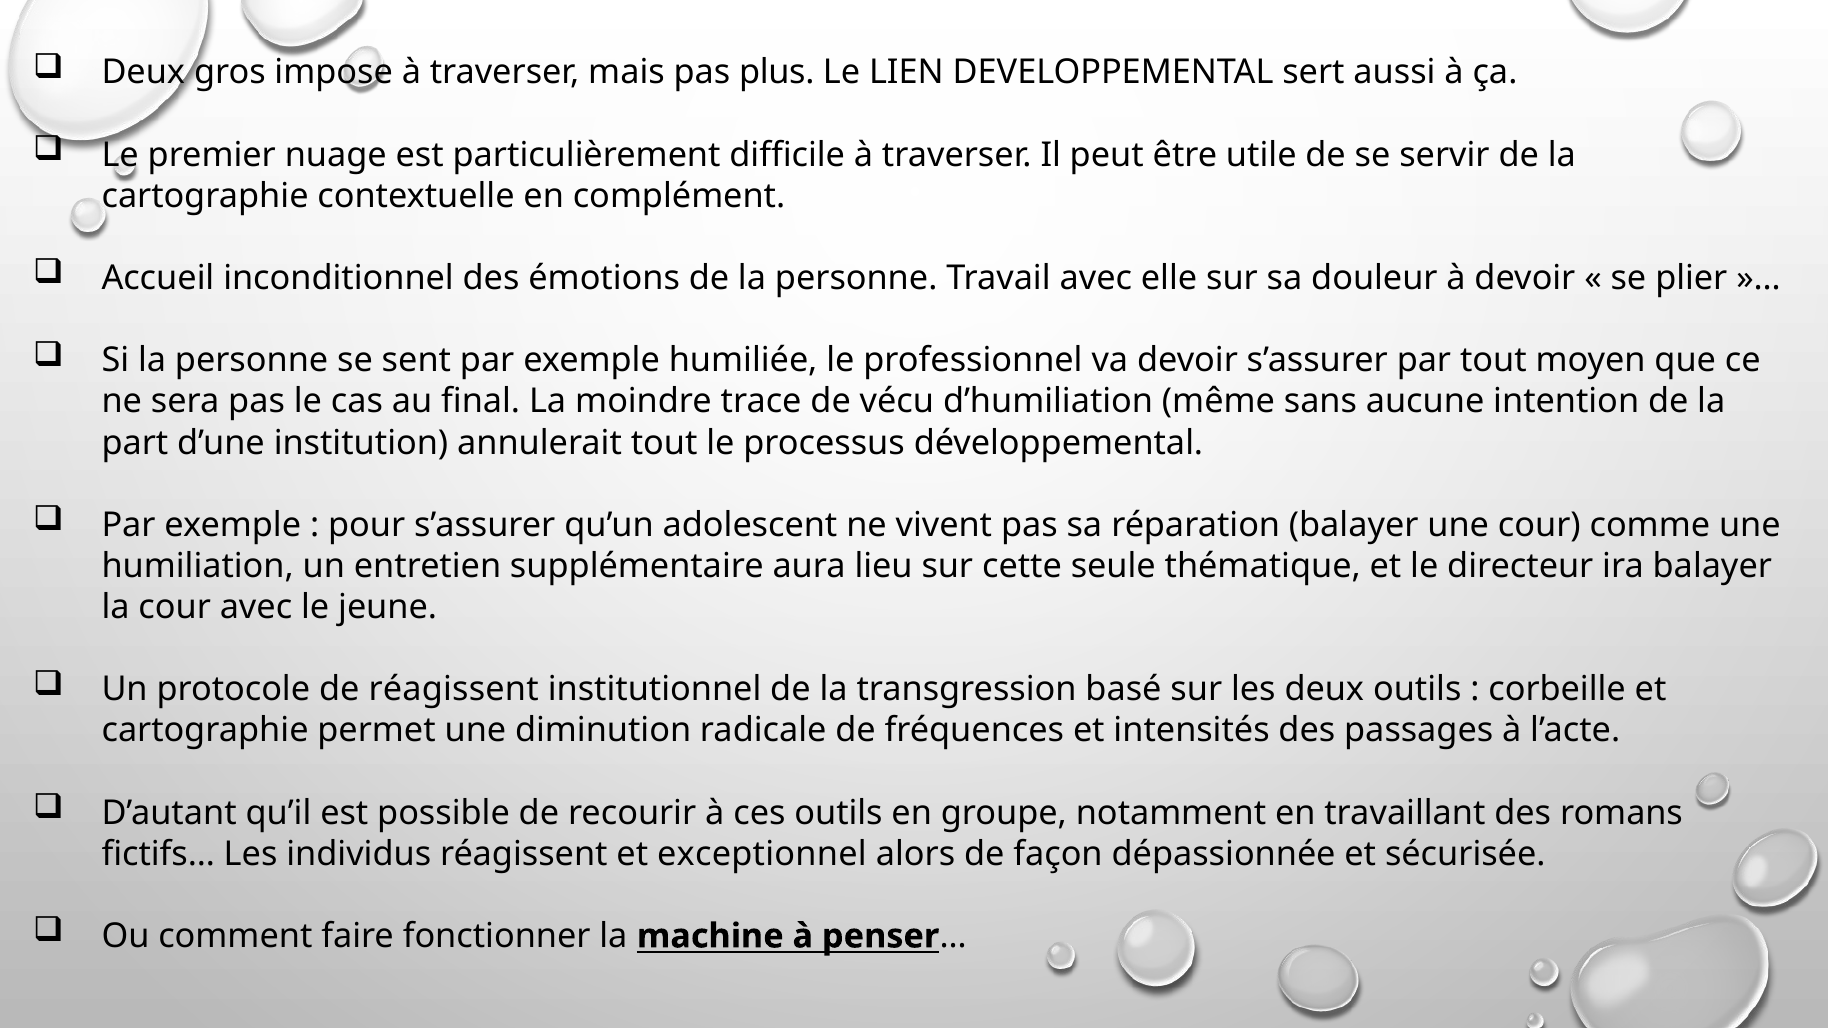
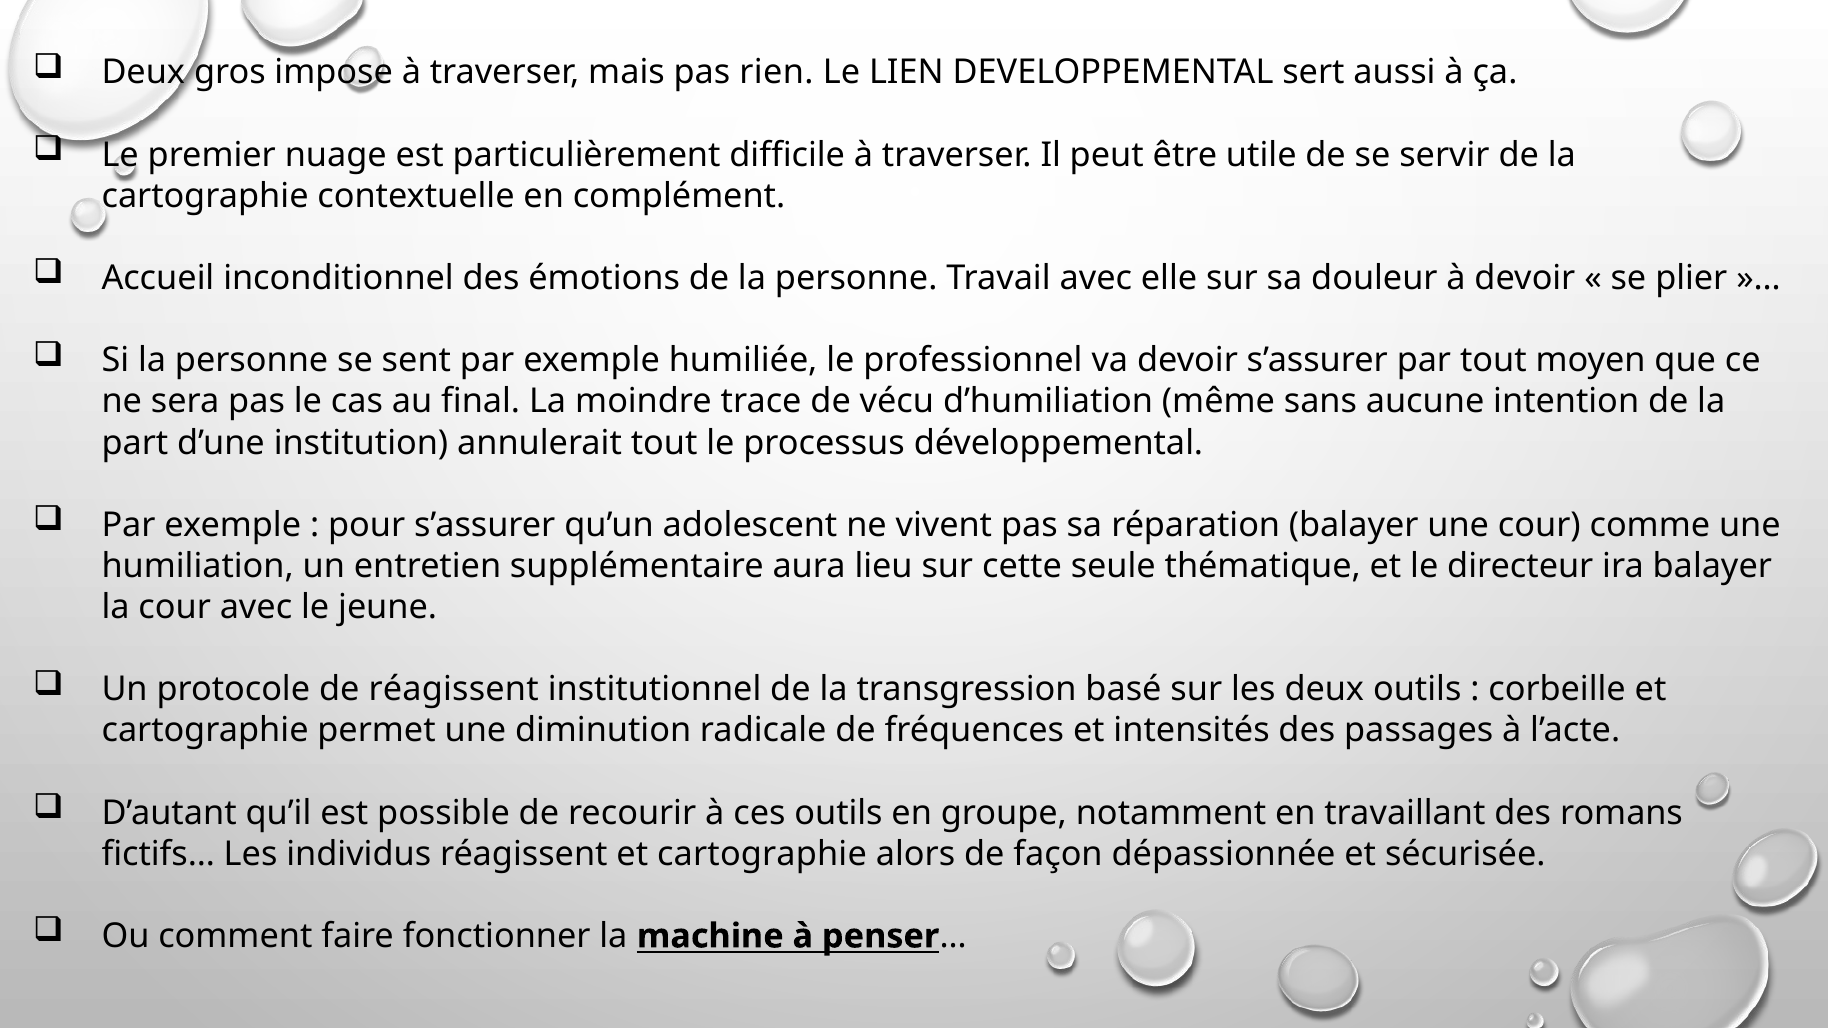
plus: plus -> rien
réagissent et exceptionnel: exceptionnel -> cartographie
